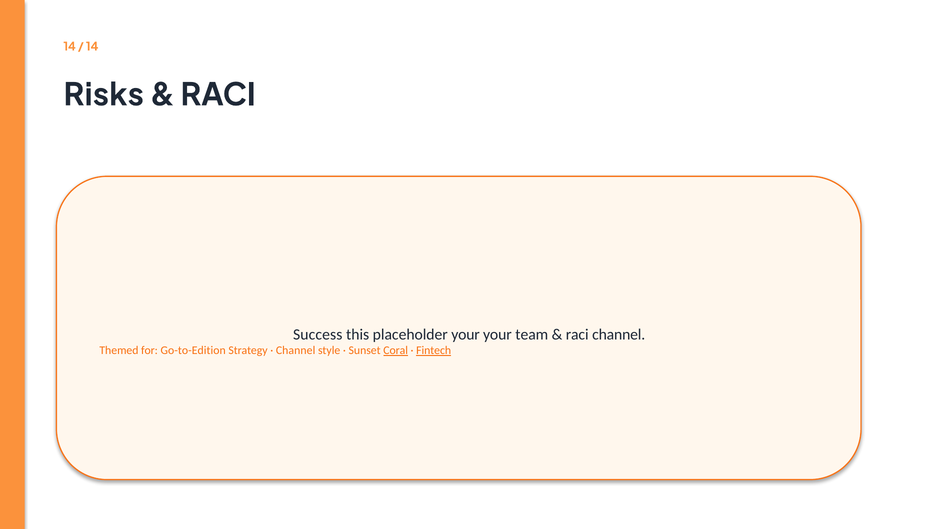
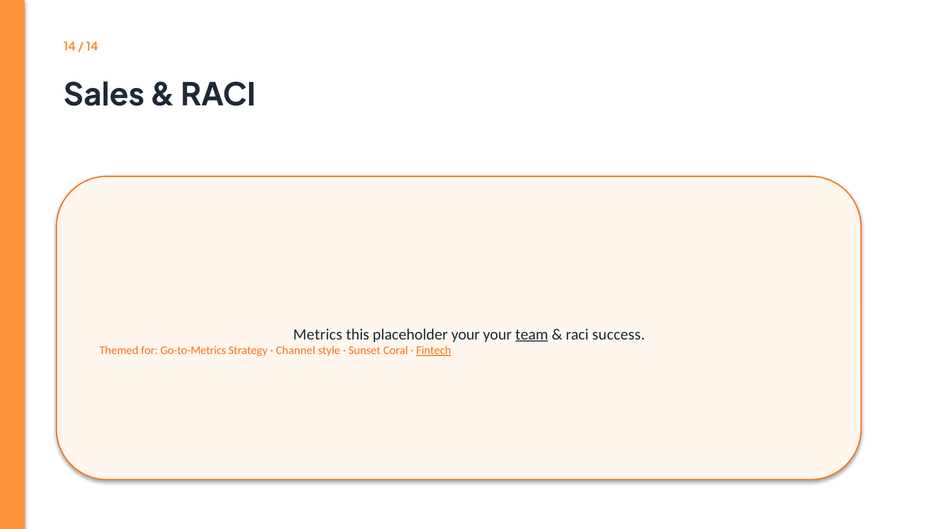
Risks: Risks -> Sales
Success: Success -> Metrics
team underline: none -> present
raci channel: channel -> success
Go-to-Edition: Go-to-Edition -> Go-to-Metrics
Coral underline: present -> none
